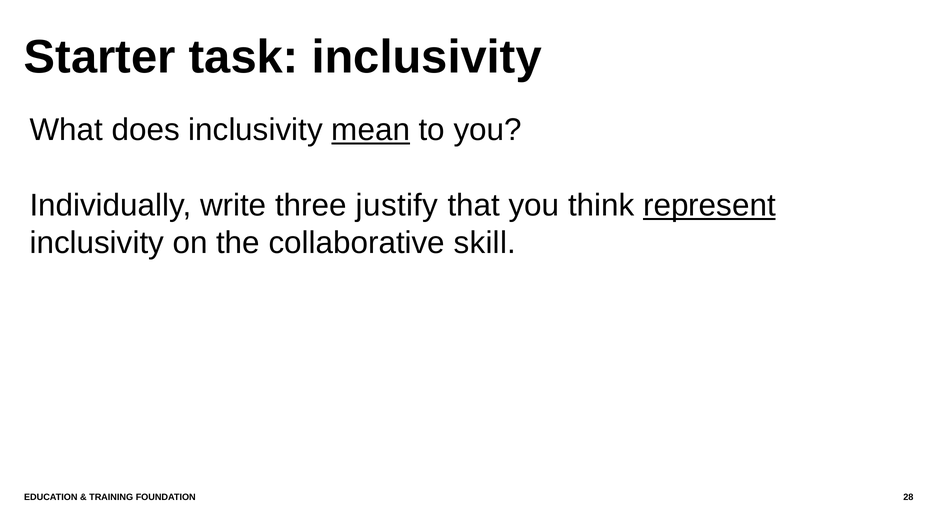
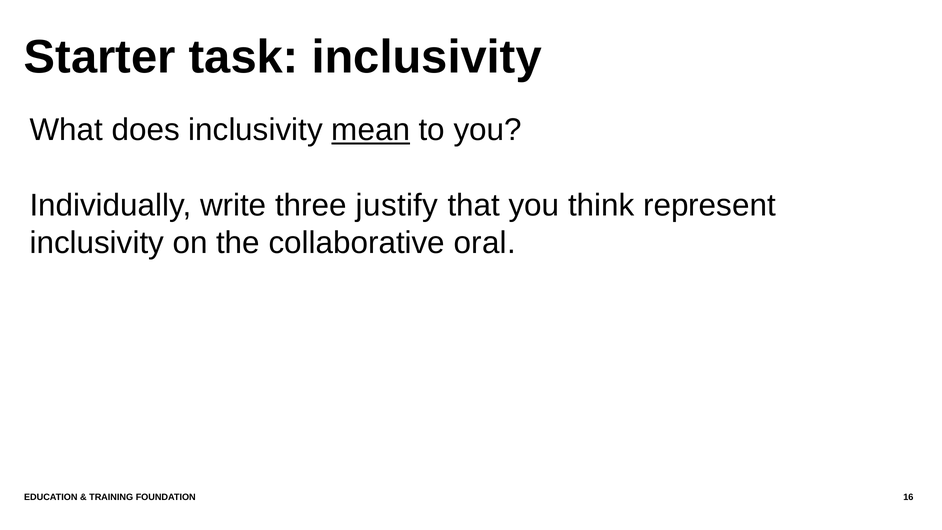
represent underline: present -> none
skill: skill -> oral
28: 28 -> 16
